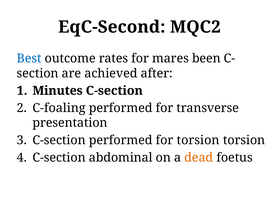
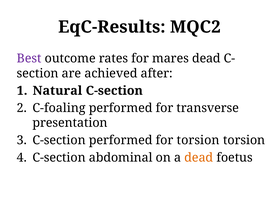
EqC-Second: EqC-Second -> EqC-Results
Best colour: blue -> purple
mares been: been -> dead
Minutes: Minutes -> Natural
